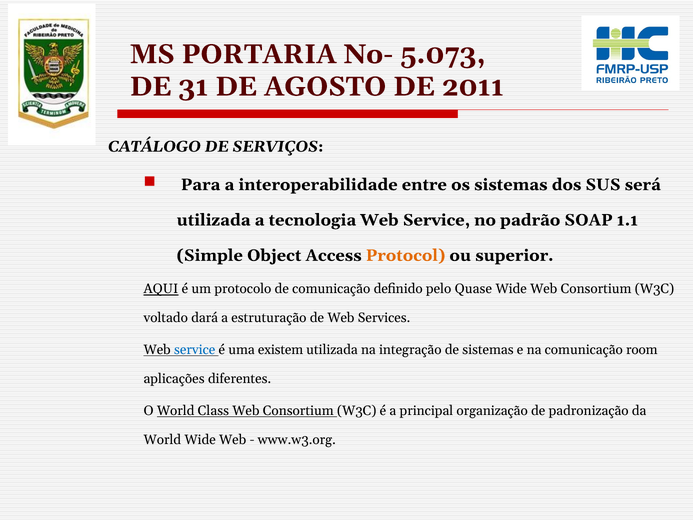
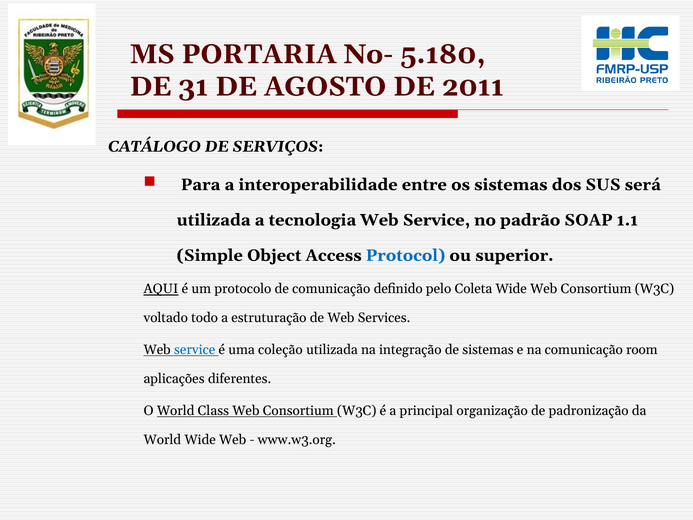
5.073: 5.073 -> 5.180
Protocol colour: orange -> blue
Quase: Quase -> Coleta
dará: dará -> todo
existem: existem -> coleção
